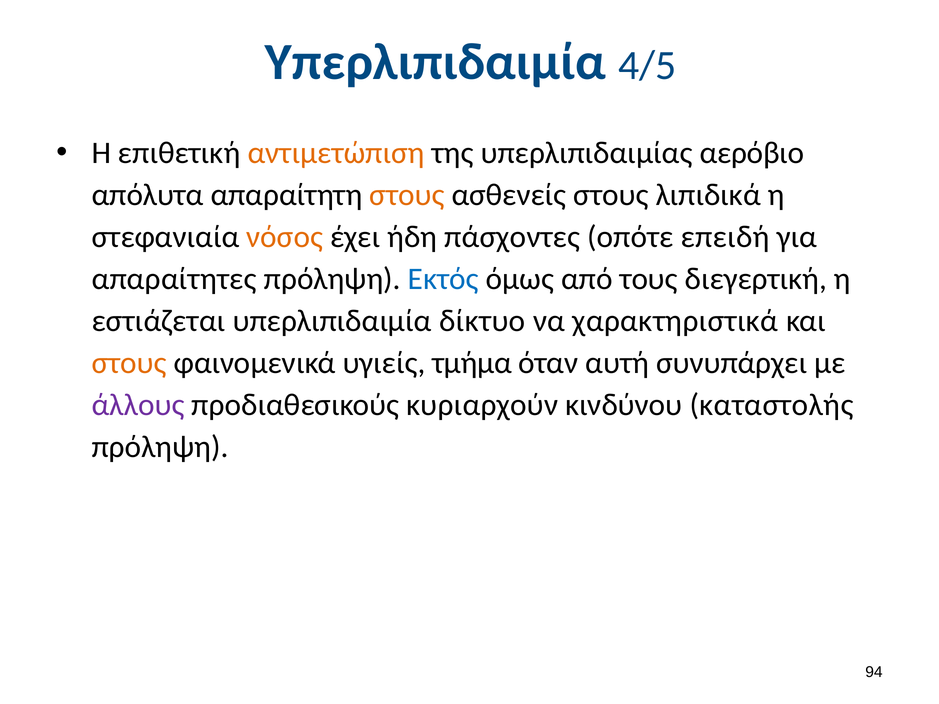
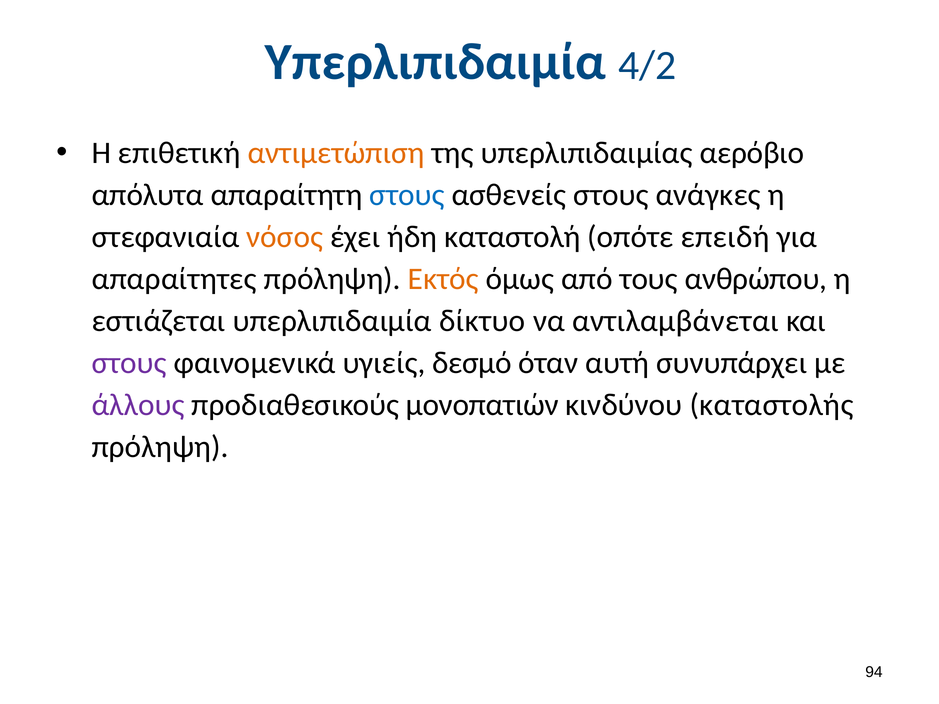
4/5: 4/5 -> 4/2
στους at (407, 195) colour: orange -> blue
λιπιδικά: λιπιδικά -> ανάγκες
πάσχοντες: πάσχοντες -> καταστολή
Εκτός colour: blue -> orange
διεγερτική: διεγερτική -> ανθρώπου
χαρακτηριστικά: χαρακτηριστικά -> αντιλαμβάνεται
στους at (129, 363) colour: orange -> purple
τμήμα: τμήμα -> δεσμό
κυριαρχούν: κυριαρχούν -> μονοπατιών
